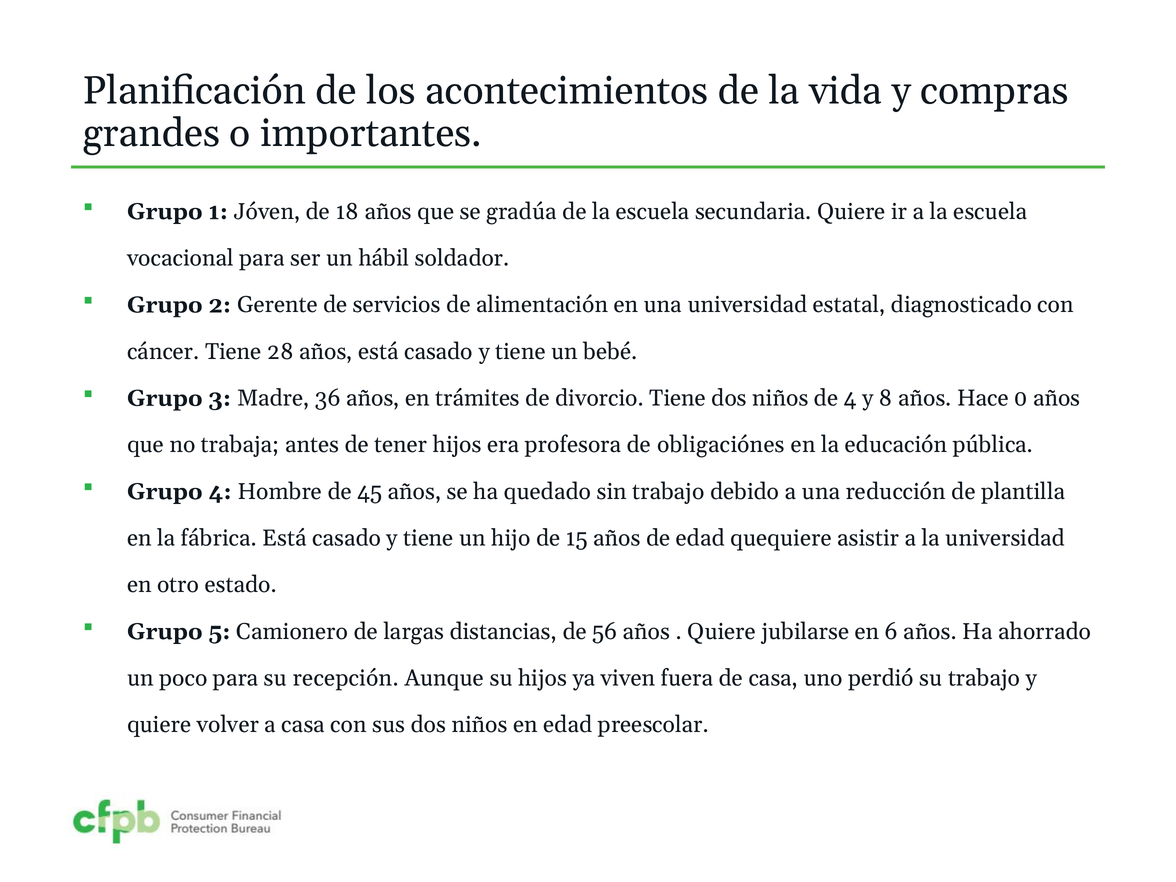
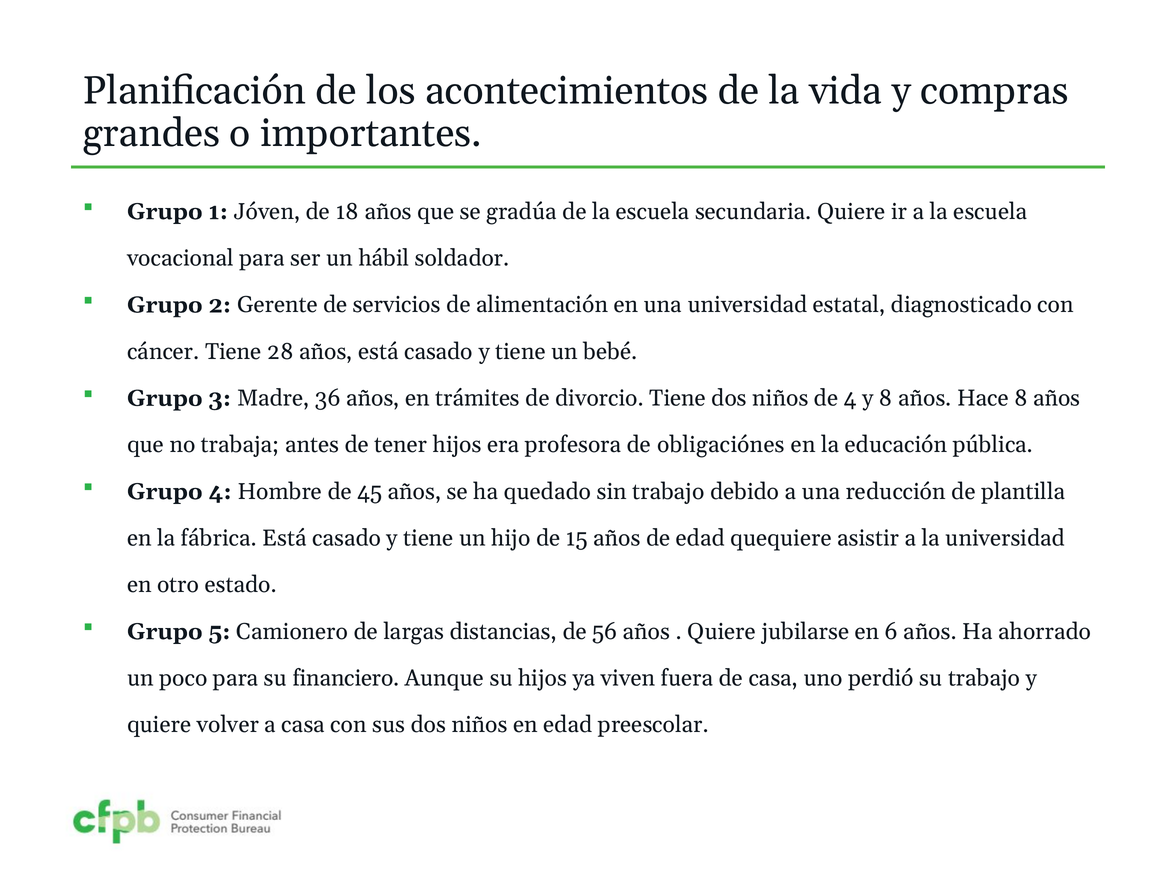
Hace 0: 0 -> 8
recepción: recepción -> financiero
